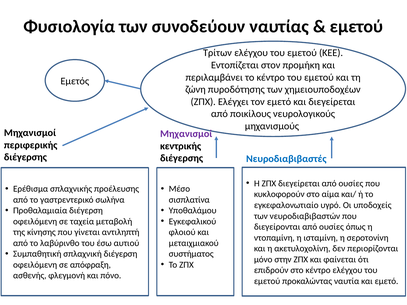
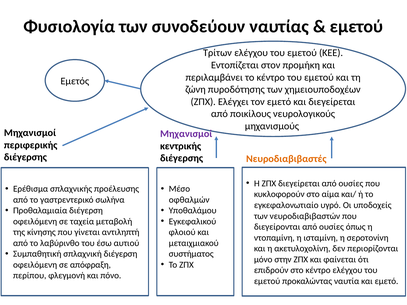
Νευροδιαβιβαστές colour: blue -> orange
σισπλατίνα: σισπλατίνα -> οφθαλμών
ασθενής: ασθενής -> περίπου
